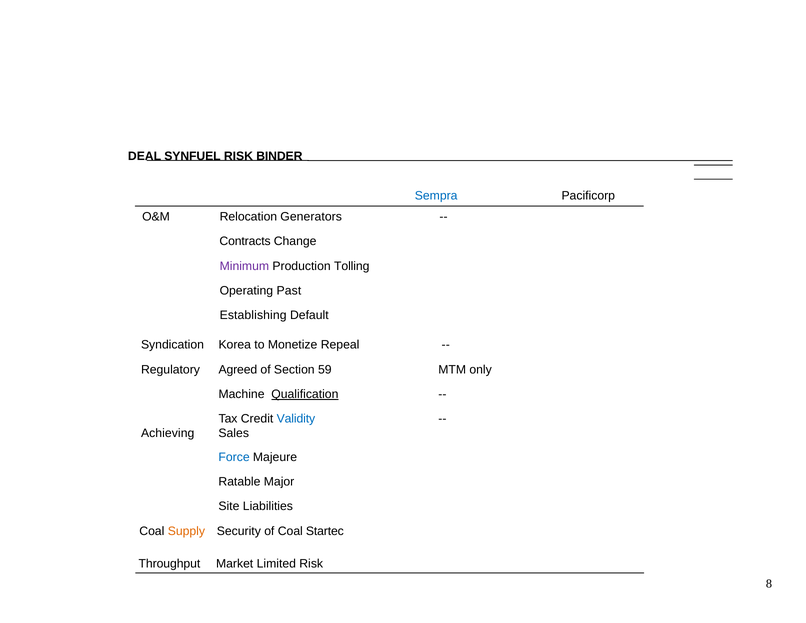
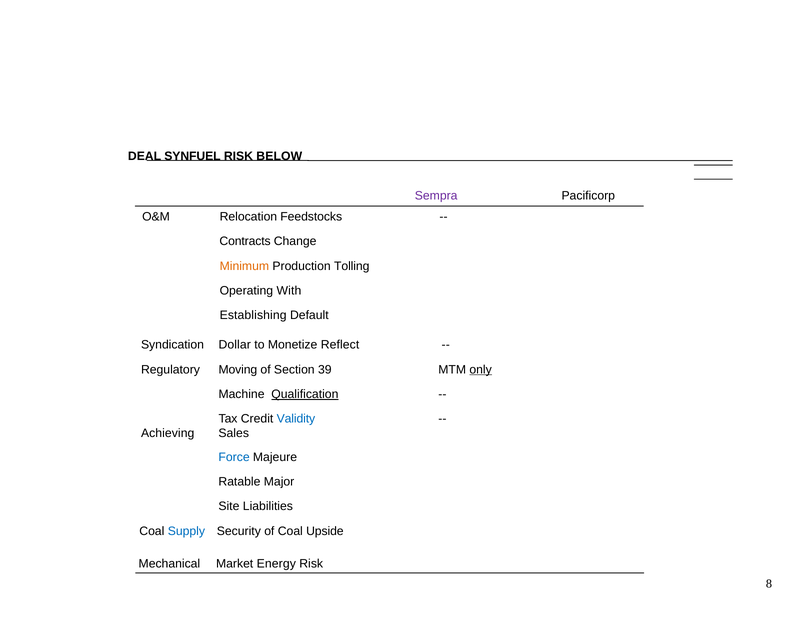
BINDER: BINDER -> BELOW
Sempra colour: blue -> purple
Generators: Generators -> Feedstocks
Minimum colour: purple -> orange
Past: Past -> With
Korea: Korea -> Dollar
Repeal: Repeal -> Reflect
Agreed: Agreed -> Moving
59: 59 -> 39
only underline: none -> present
Supply colour: orange -> blue
Startec: Startec -> Upside
Throughput: Throughput -> Mechanical
Limited: Limited -> Energy
